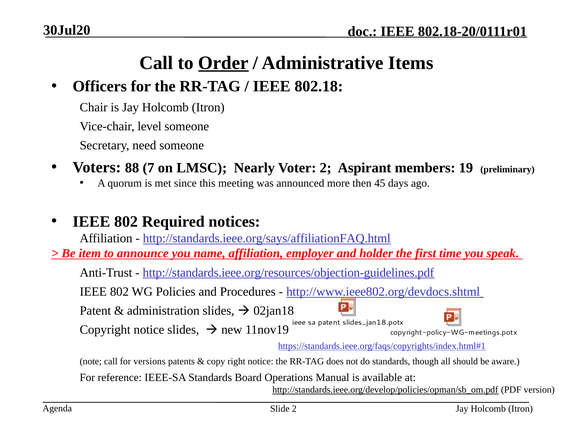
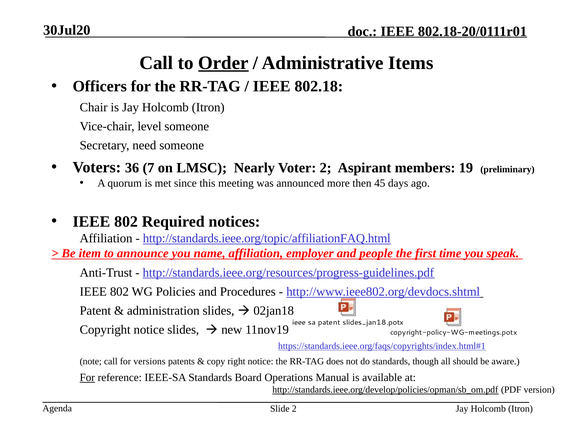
88: 88 -> 36
http://standards.ieee.org/says/affiliationFAQ.html: http://standards.ieee.org/says/affiliationFAQ.html -> http://standards.ieee.org/topic/affiliationFAQ.html
holder: holder -> people
http://standards.ieee.org/resources/objection-guidelines.pdf: http://standards.ieee.org/resources/objection-guidelines.pdf -> http://standards.ieee.org/resources/progress-guidelines.pdf
For at (87, 377) underline: none -> present
